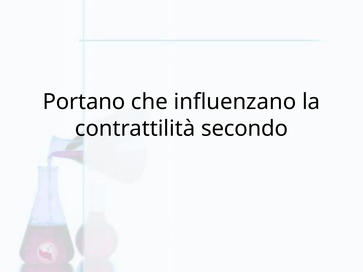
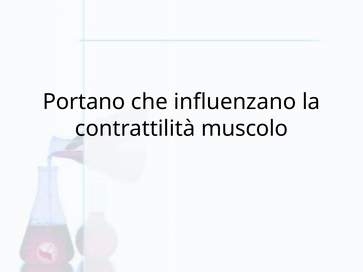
secondo: secondo -> muscolo
